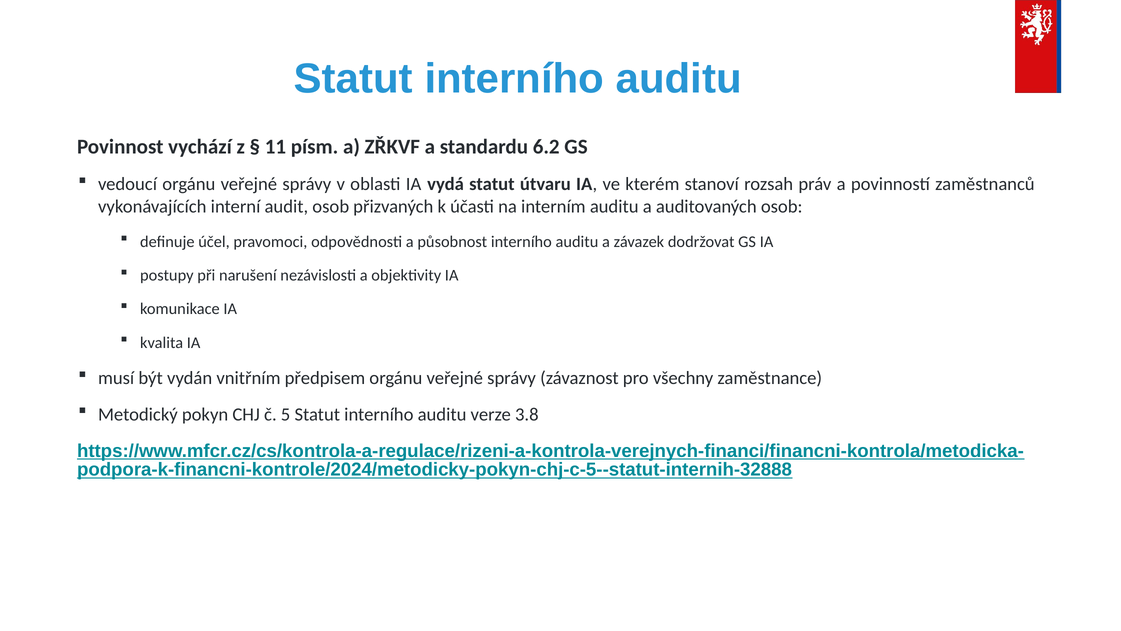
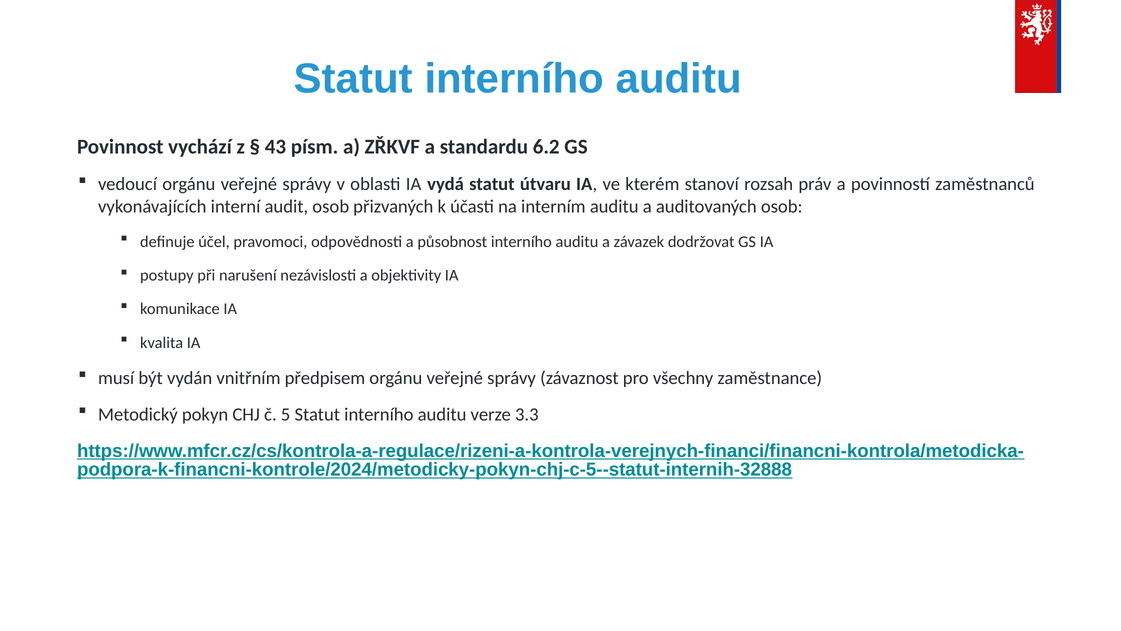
11: 11 -> 43
3.8: 3.8 -> 3.3
